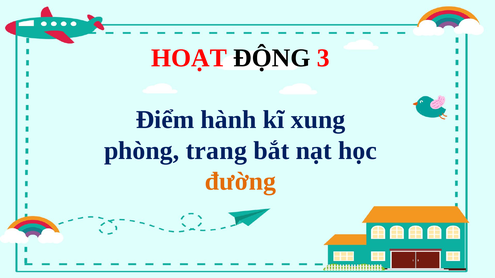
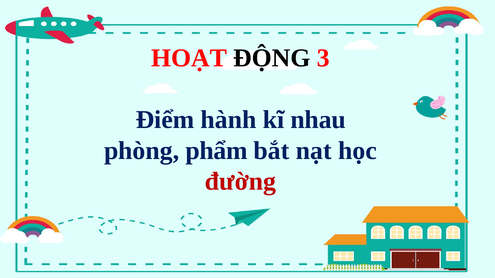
xung: xung -> nhau
trang: trang -> phẩm
đường colour: orange -> red
